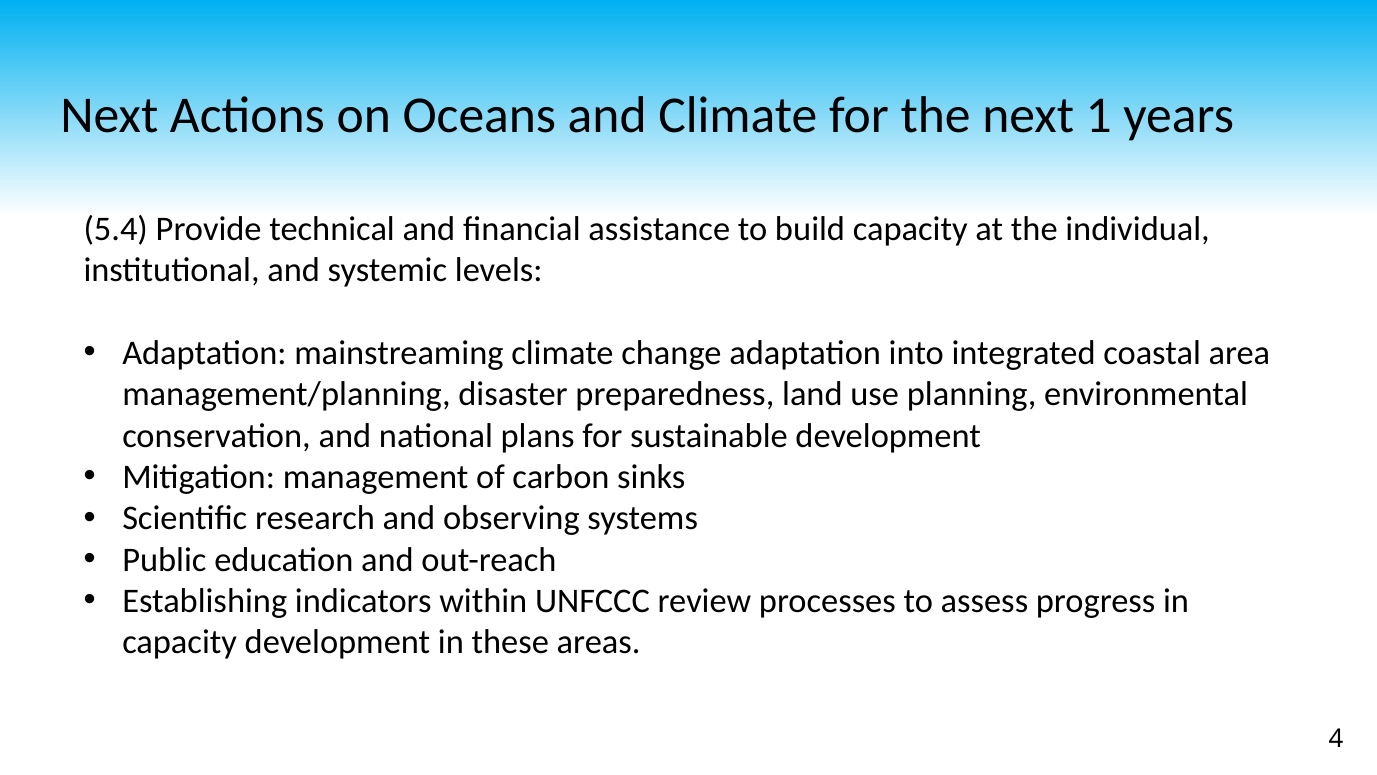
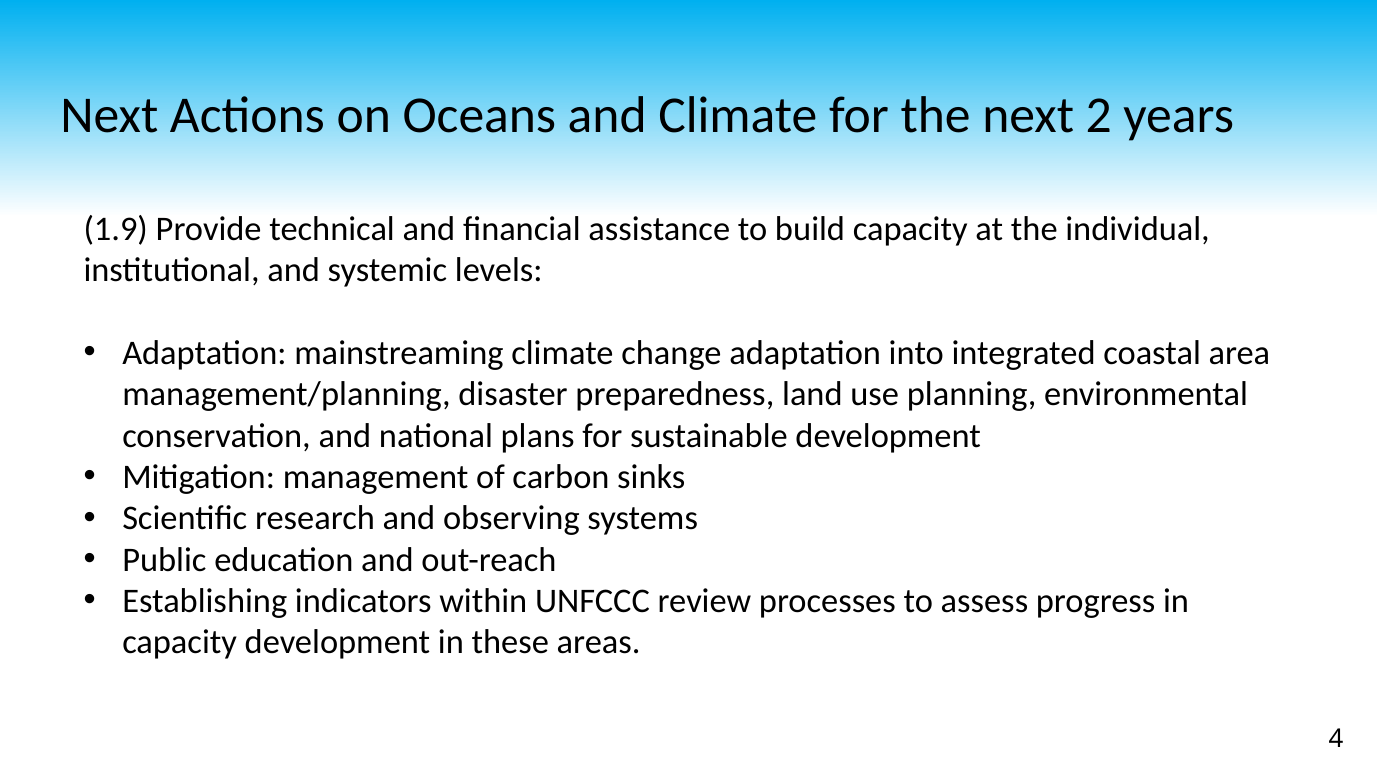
1: 1 -> 2
5.4: 5.4 -> 1.9
